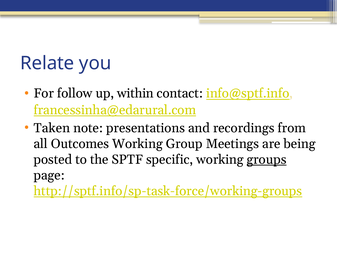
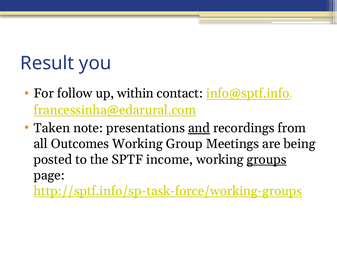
Relate: Relate -> Result
and underline: none -> present
specific: specific -> income
